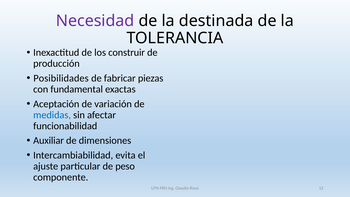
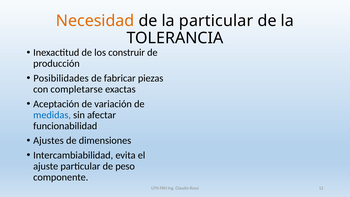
Necesidad colour: purple -> orange
la destinada: destinada -> particular
fundamental: fundamental -> completarse
Auxiliar: Auxiliar -> Ajustes
